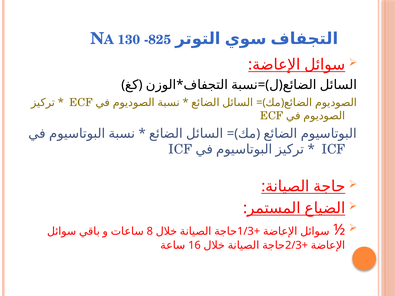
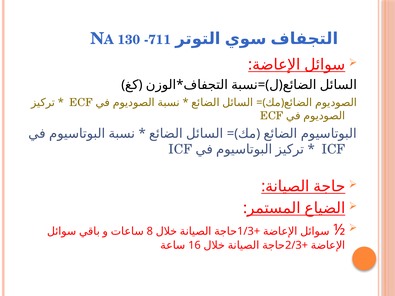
-825: -825 -> -711
